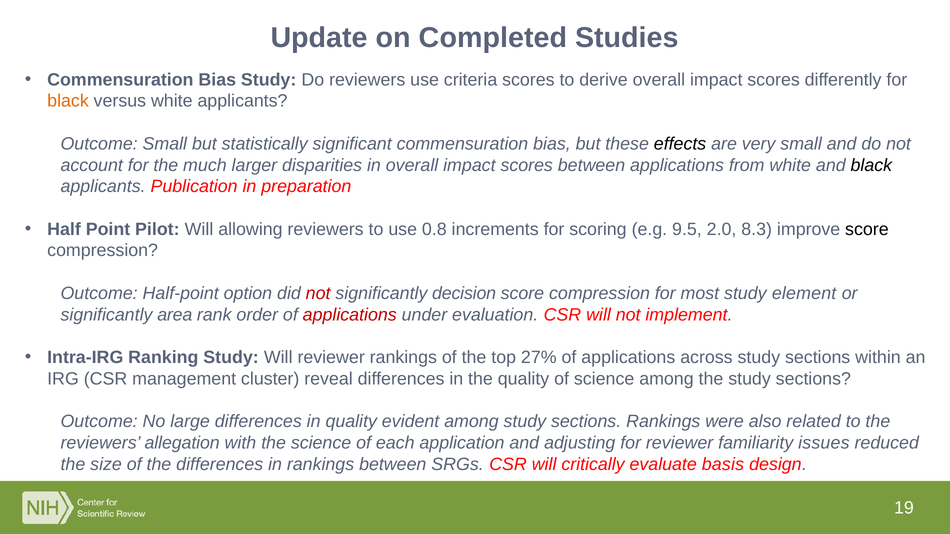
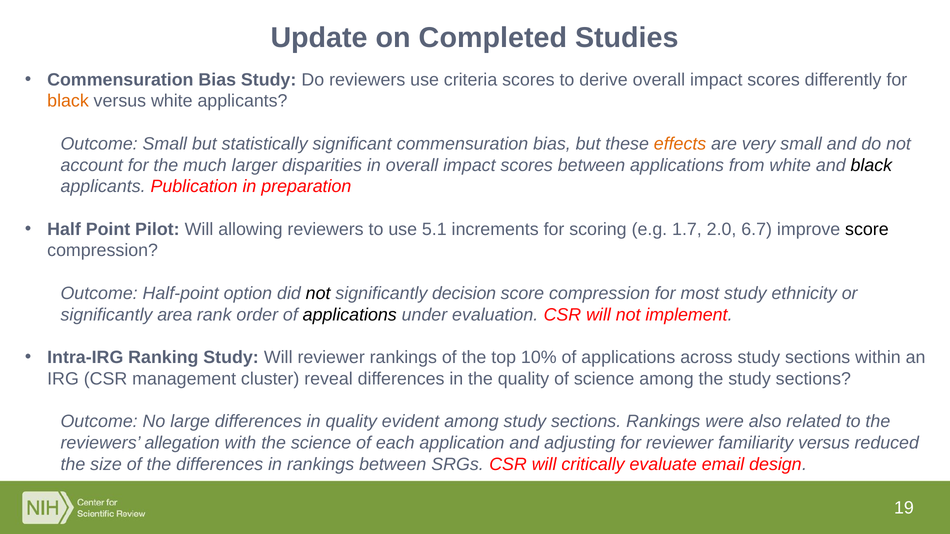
effects colour: black -> orange
0.8: 0.8 -> 5.1
9.5: 9.5 -> 1.7
8.3: 8.3 -> 6.7
not at (318, 294) colour: red -> black
element: element -> ethnicity
applications at (350, 315) colour: red -> black
27%: 27% -> 10%
familiarity issues: issues -> versus
basis: basis -> email
